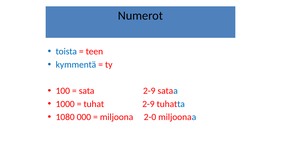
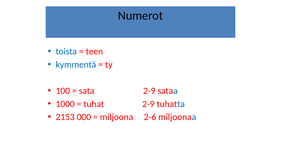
1080: 1080 -> 2153
2-0: 2-0 -> 2-6
